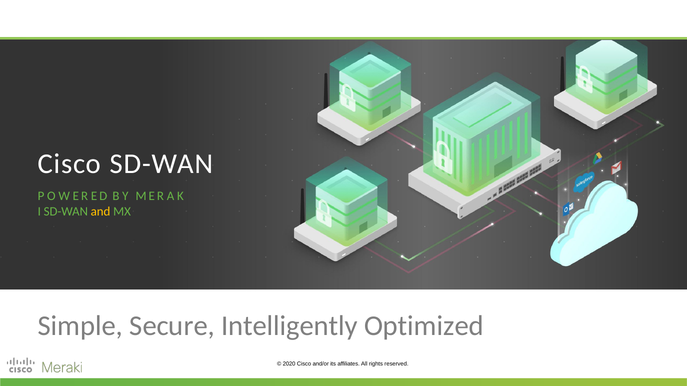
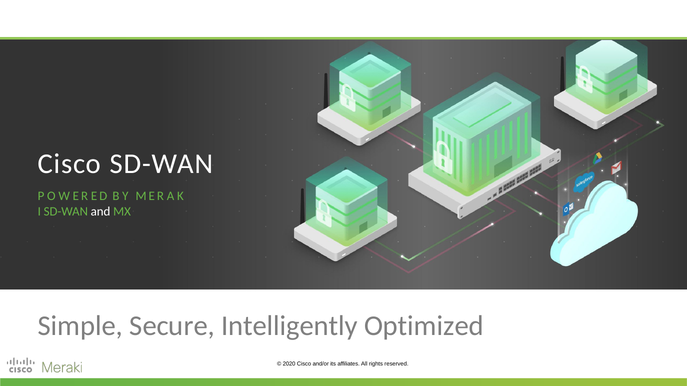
and colour: yellow -> white
